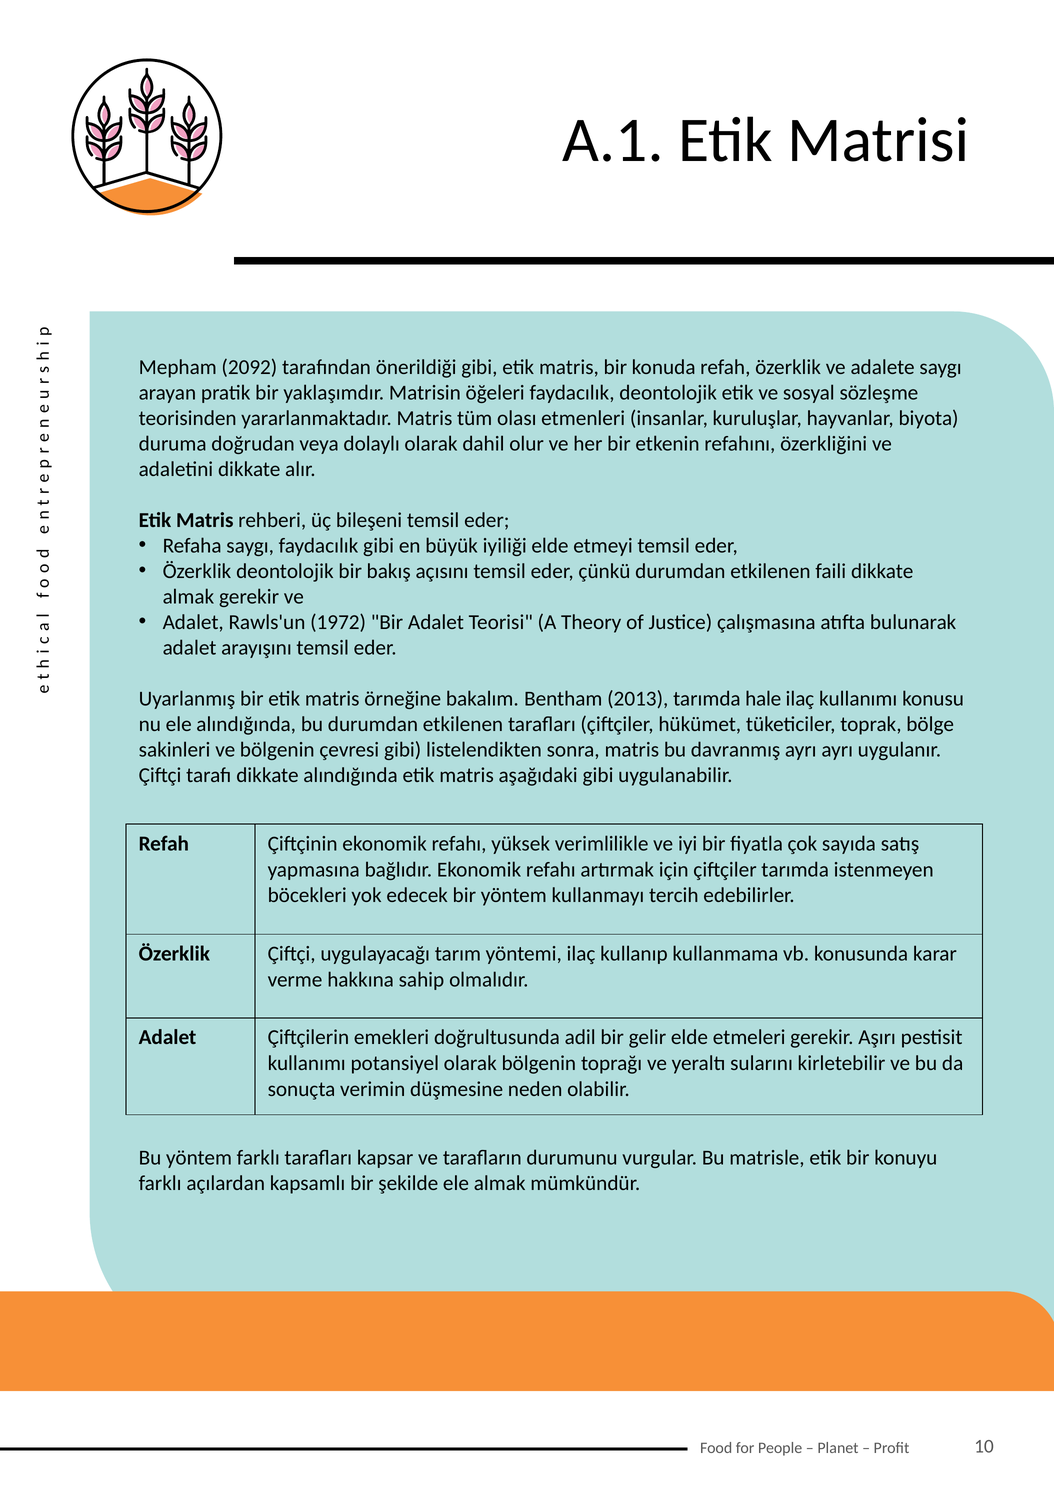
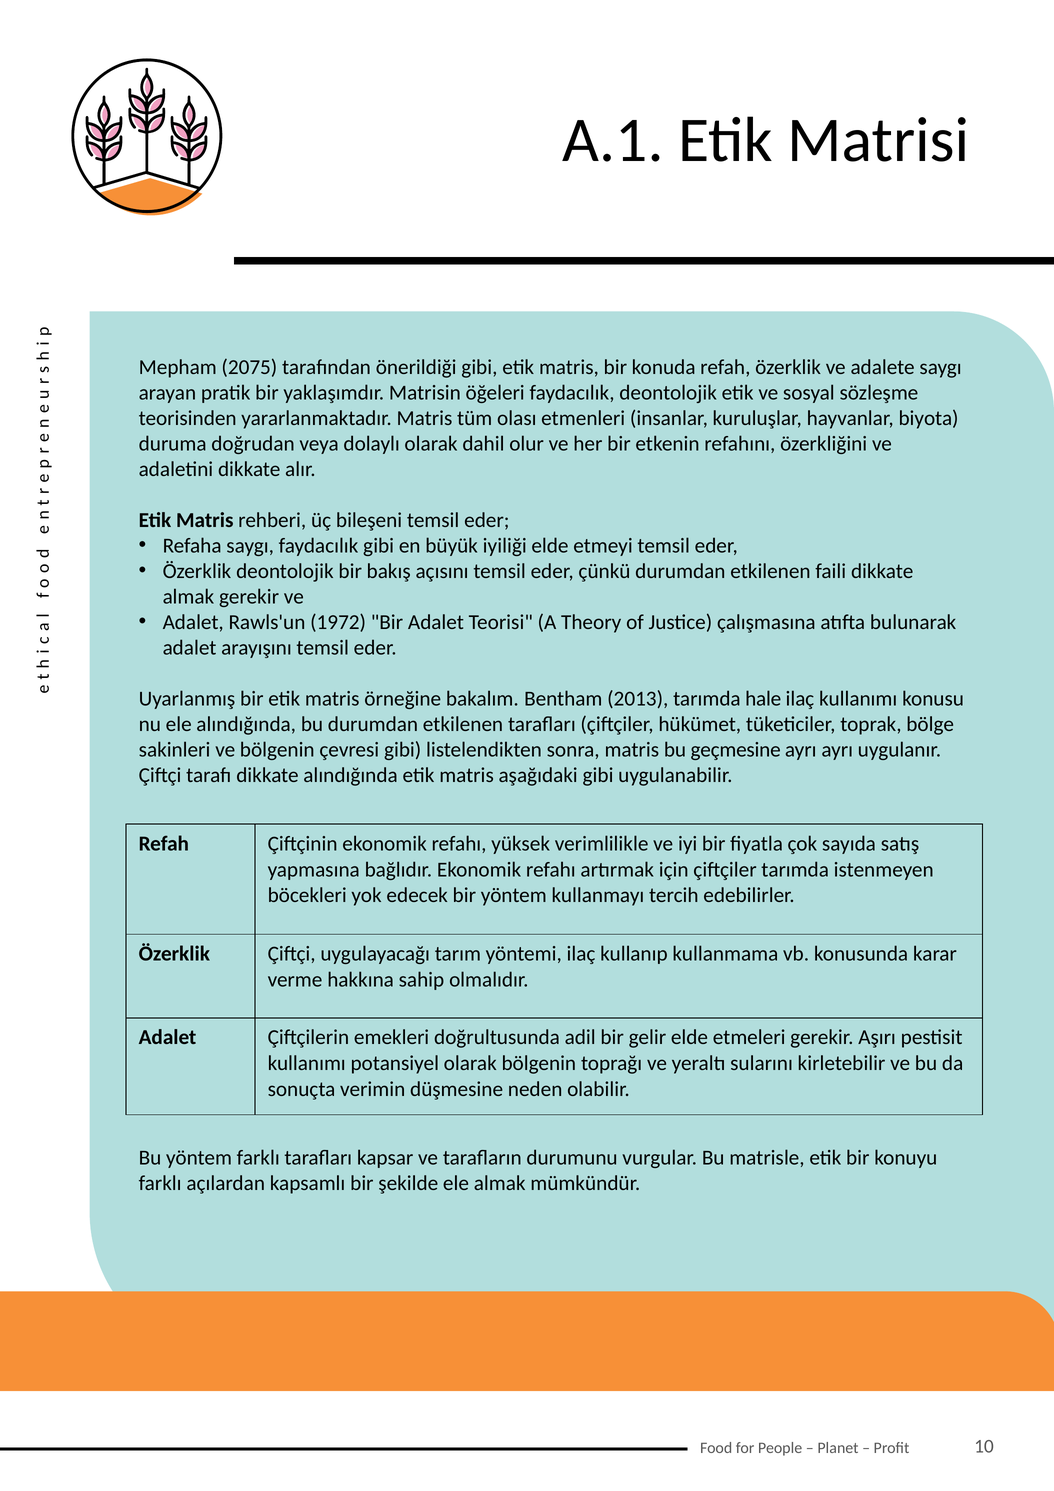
2092: 2092 -> 2075
davranmış: davranmış -> geçmesine
